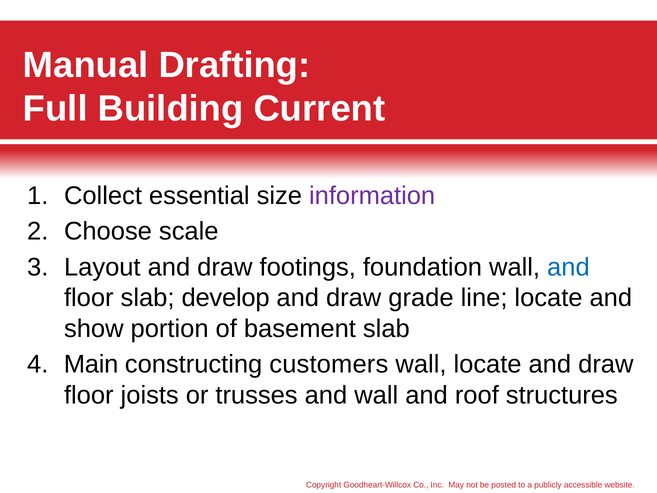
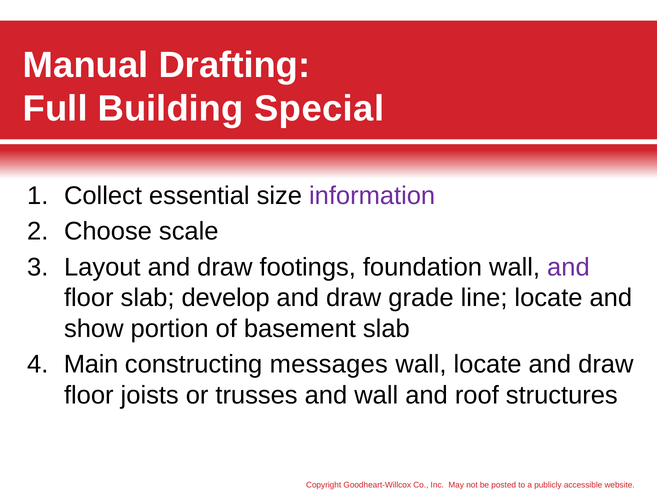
Current: Current -> Special
and at (568, 267) colour: blue -> purple
customers: customers -> messages
